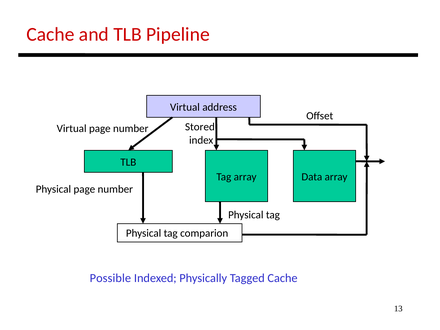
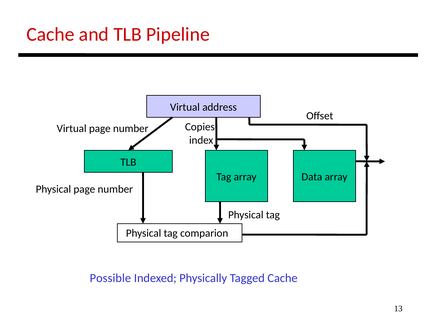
Stored: Stored -> Copies
